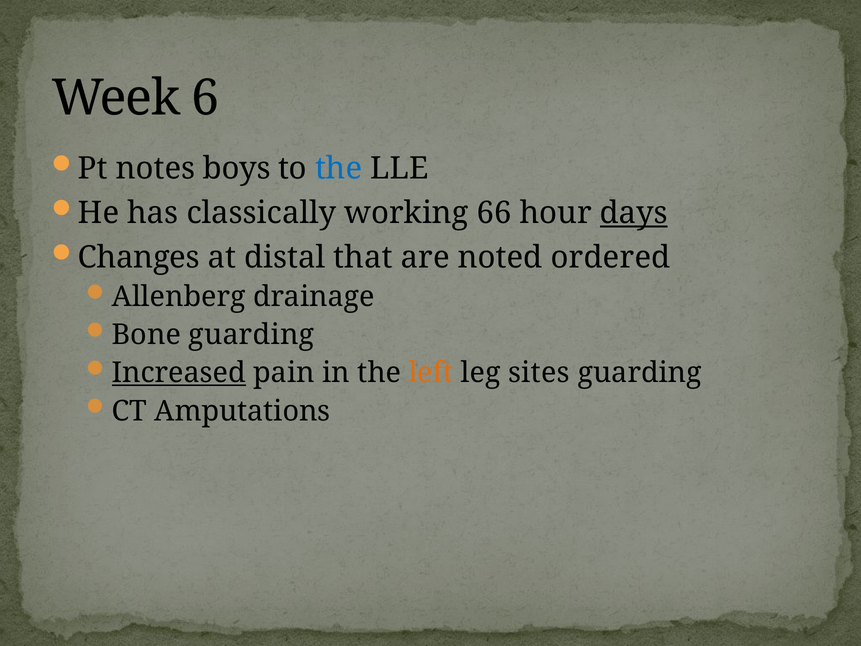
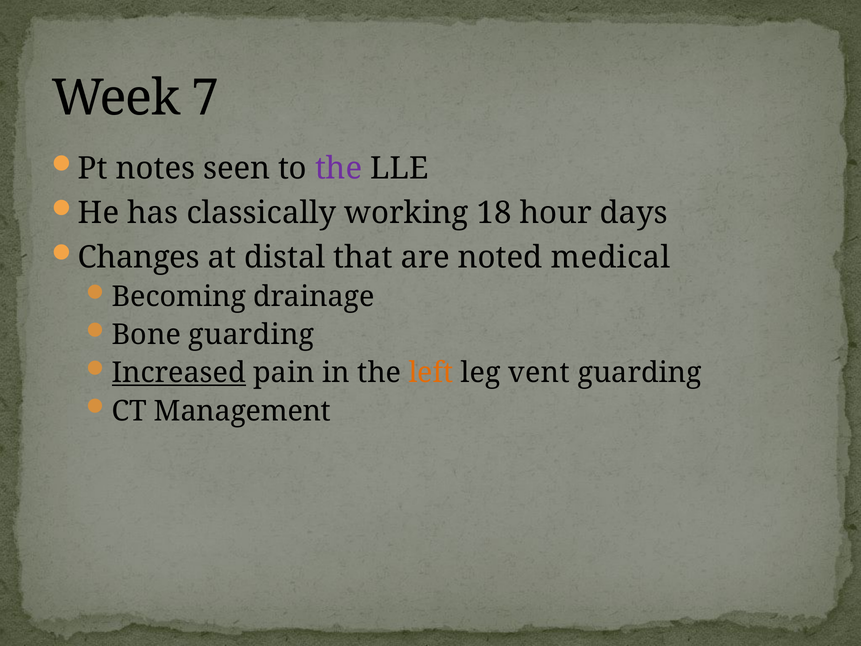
6: 6 -> 7
boys: boys -> seen
the at (339, 169) colour: blue -> purple
66: 66 -> 18
days underline: present -> none
ordered: ordered -> medical
Allenberg: Allenberg -> Becoming
sites: sites -> vent
Amputations: Amputations -> Management
